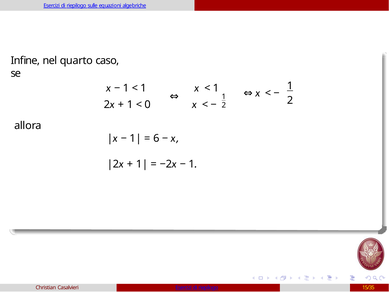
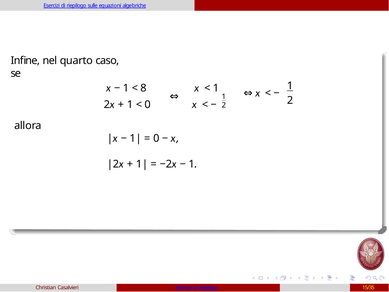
1 at (143, 88): 1 -> 8
6 at (156, 138): 6 -> 0
